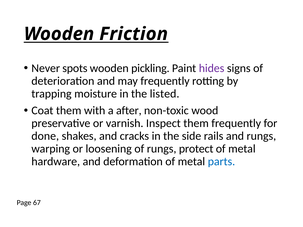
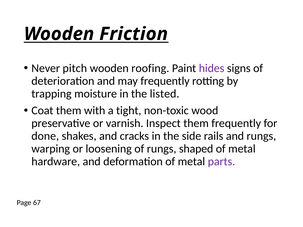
spots: spots -> pitch
pickling: pickling -> roofing
after: after -> tight
protect: protect -> shaped
parts colour: blue -> purple
